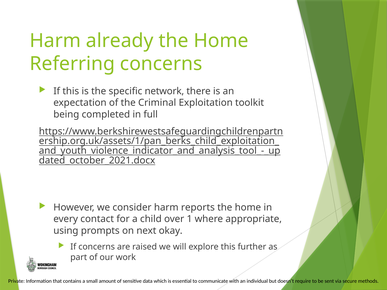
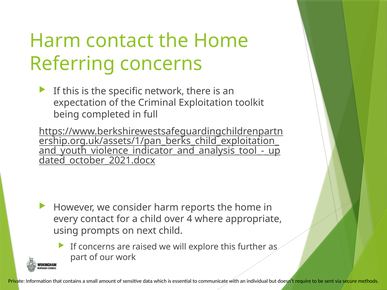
Harm already: already -> contact
1: 1 -> 4
next okay: okay -> child
